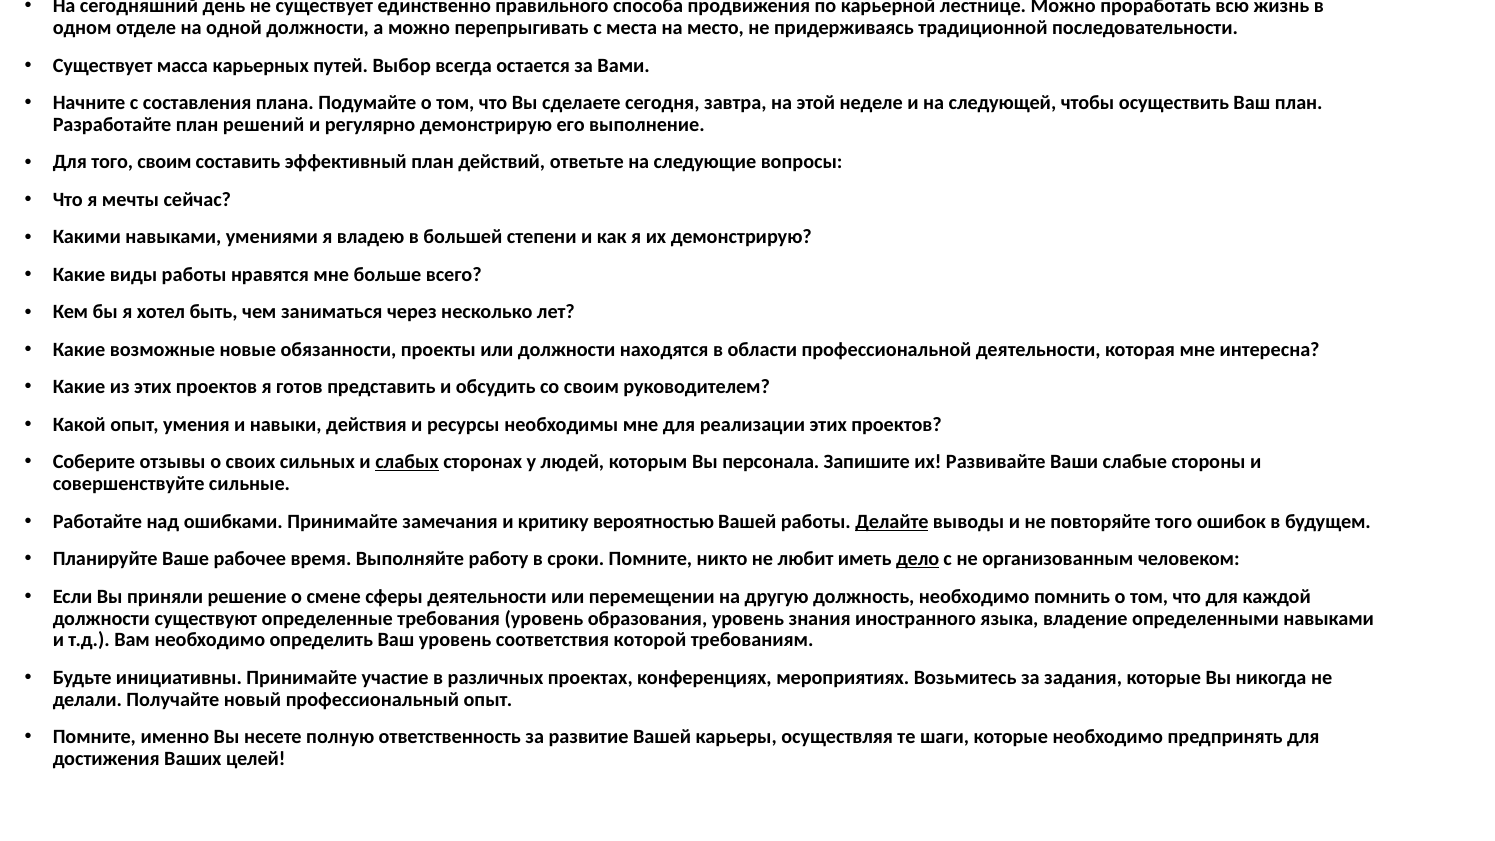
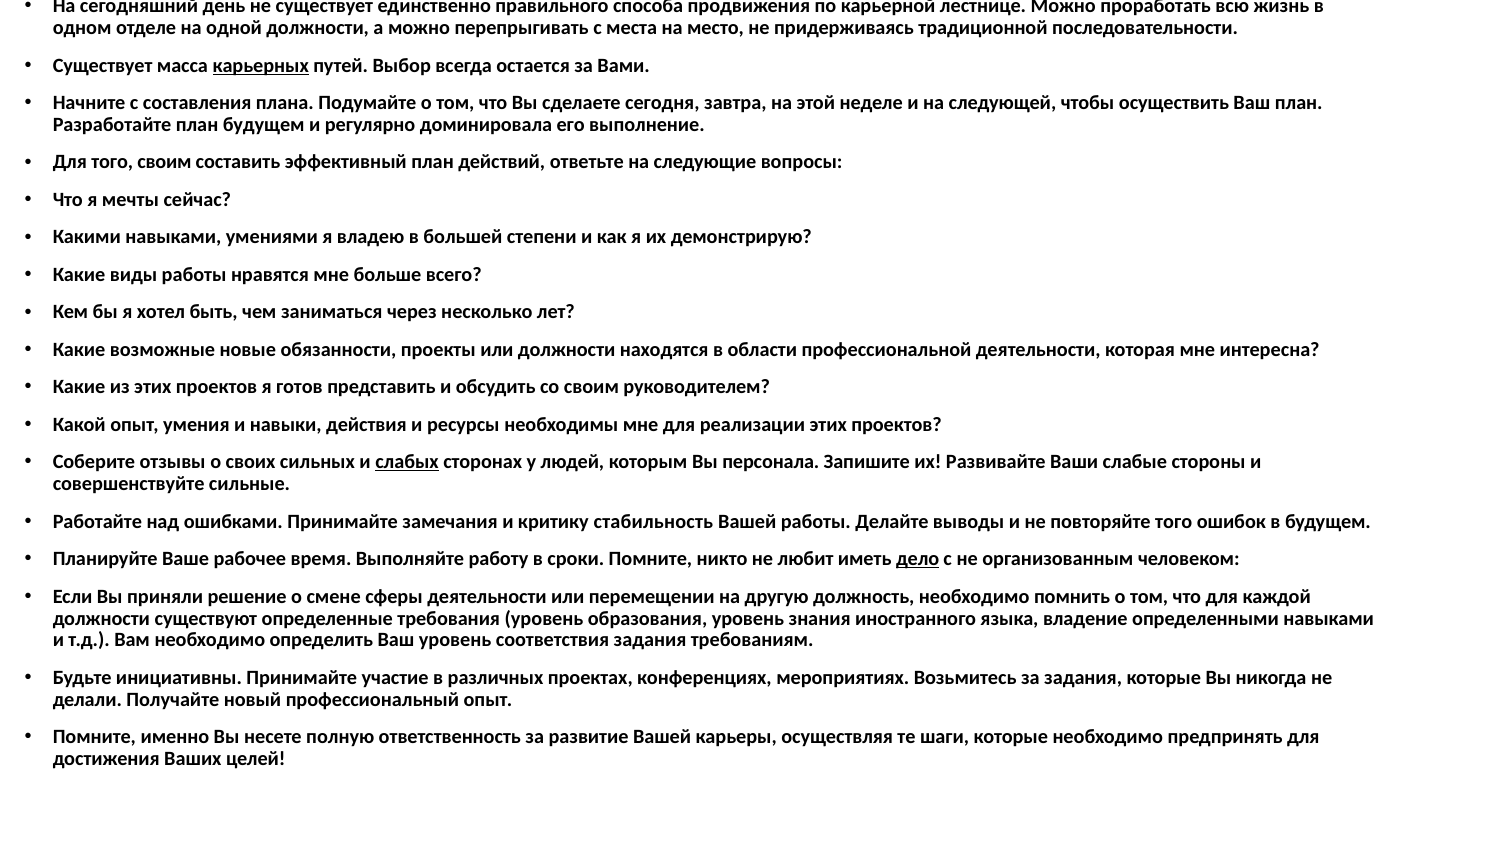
карьерных underline: none -> present
план решений: решений -> будущем
регулярно демонстрирую: демонстрирую -> доминировала
вероятностью: вероятностью -> стабильность
Делайте underline: present -> none
соответствия которой: которой -> задания
